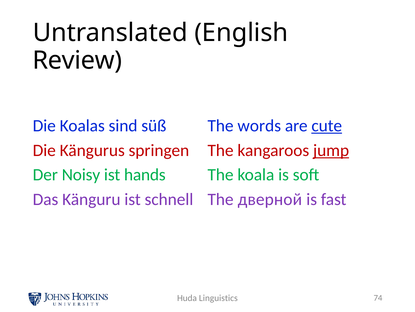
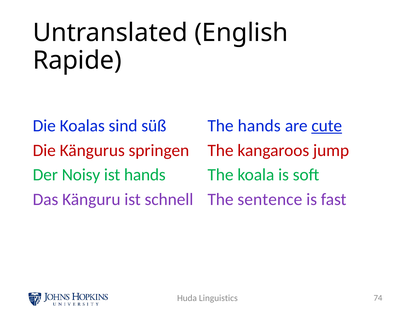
Review: Review -> Rapide
The words: words -> hands
jump underline: present -> none
дверной: дверной -> sentence
